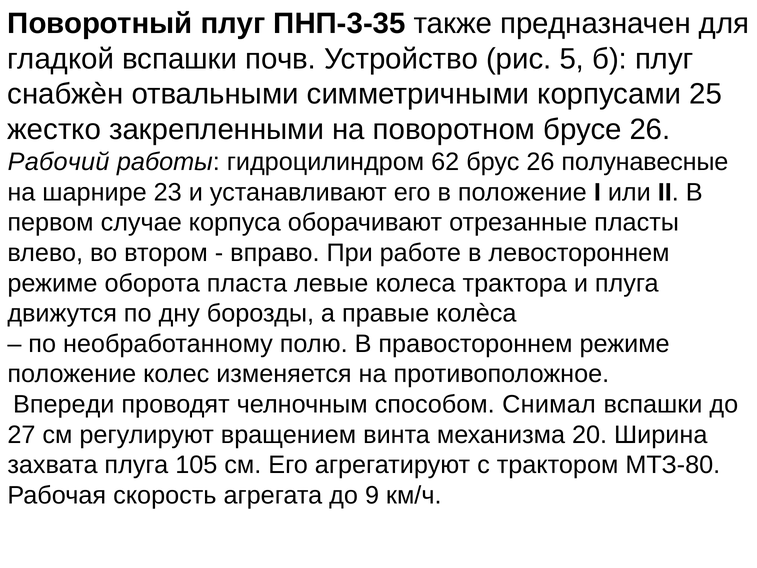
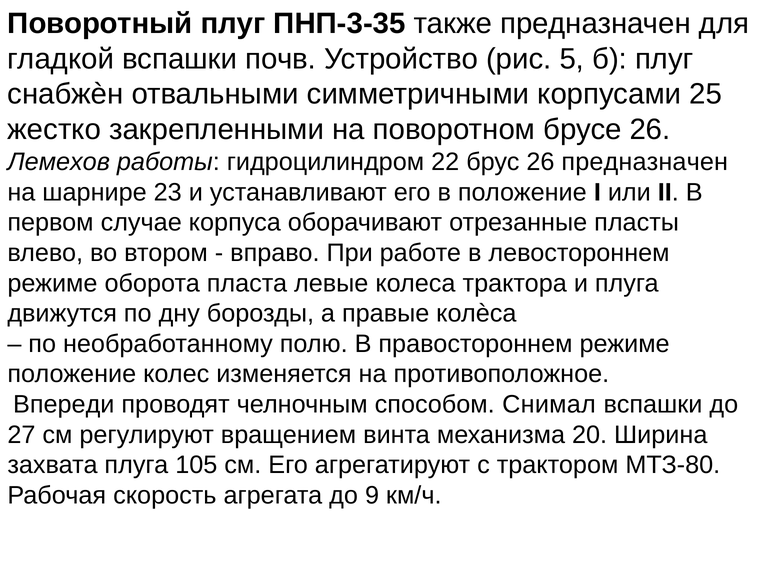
Рабочий: Рабочий -> Лемехов
62: 62 -> 22
26 полунавесные: полунавесные -> предназначен
